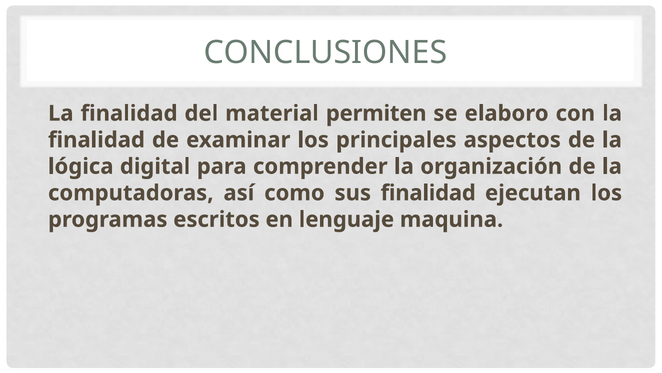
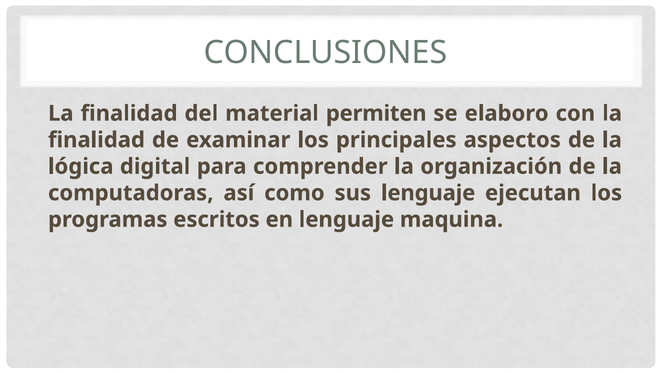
sus finalidad: finalidad -> lenguaje
